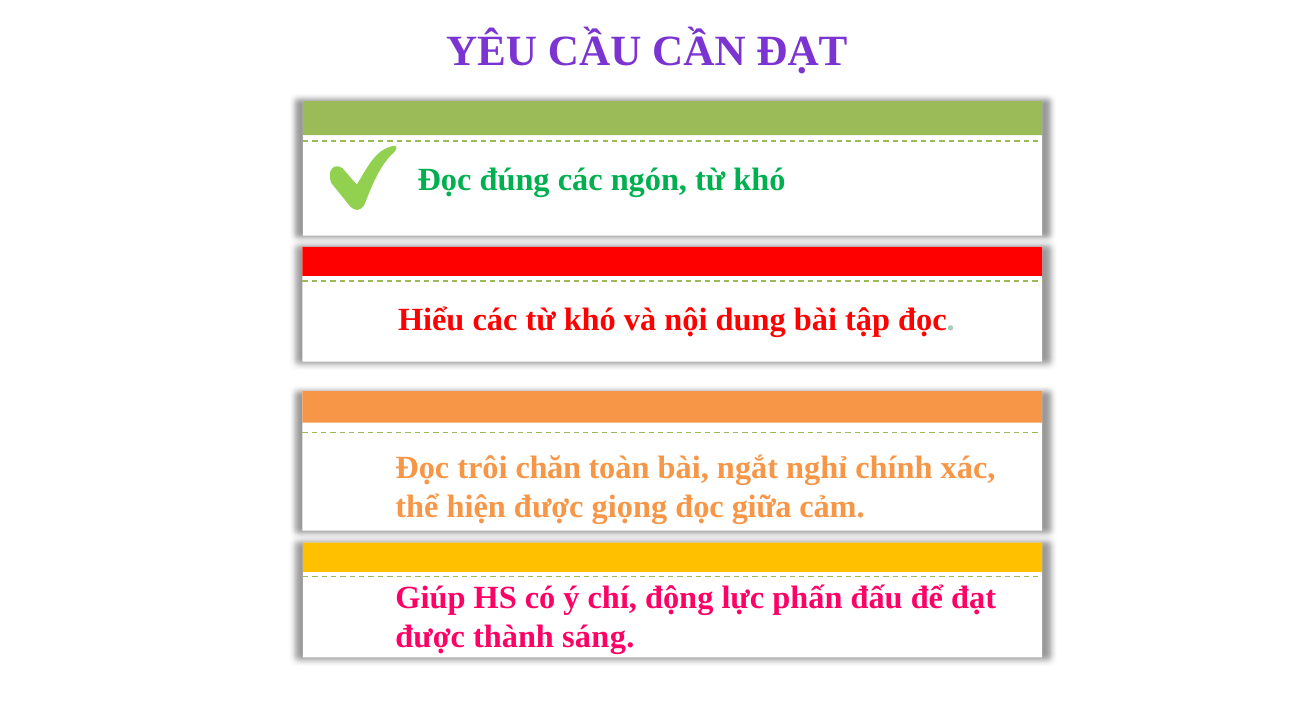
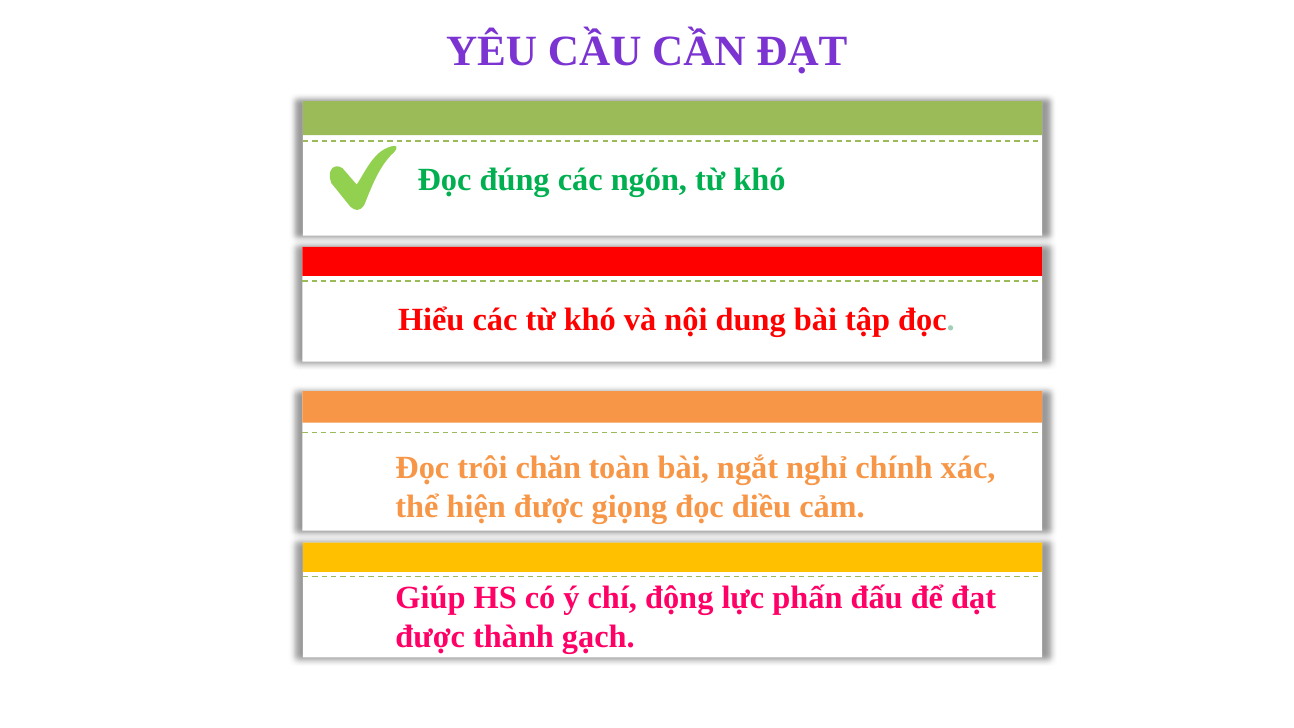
giữa: giữa -> diều
sáng: sáng -> gạch
